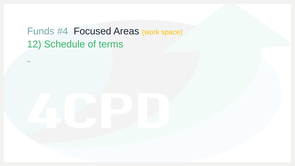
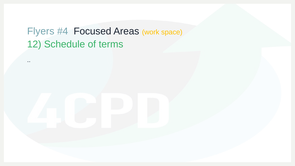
Funds: Funds -> Flyers
